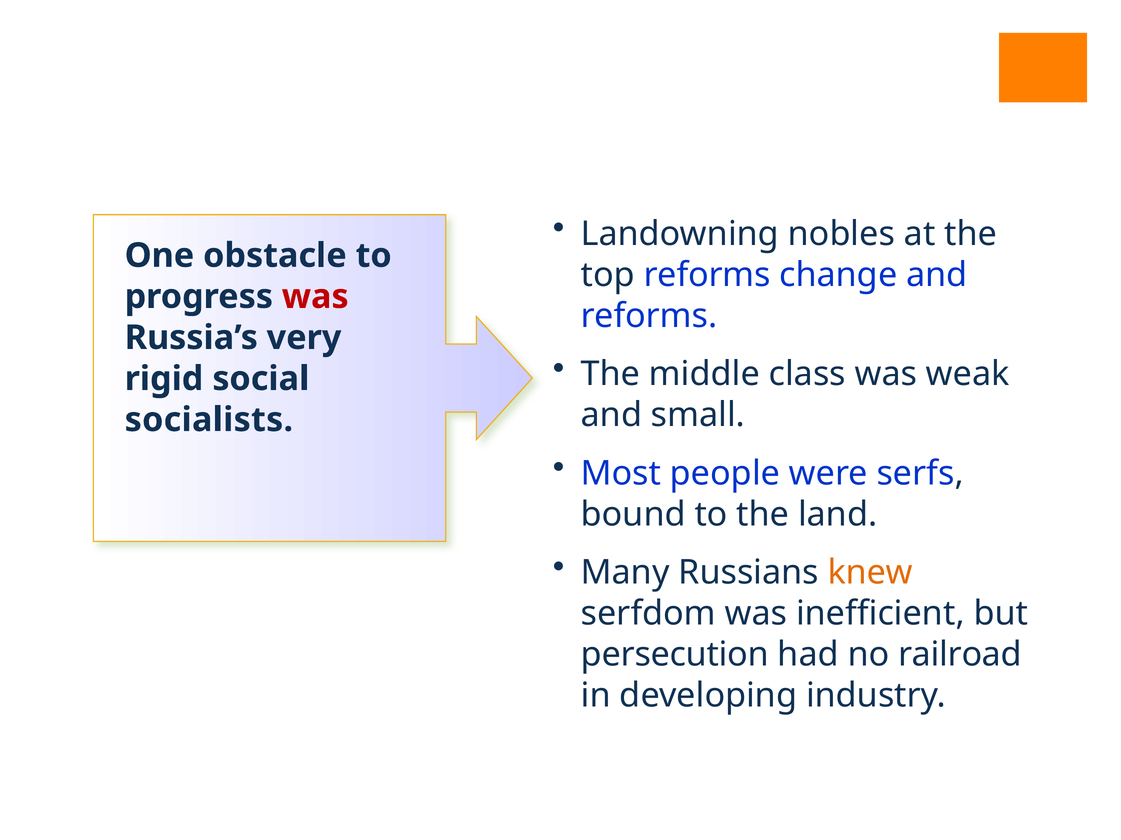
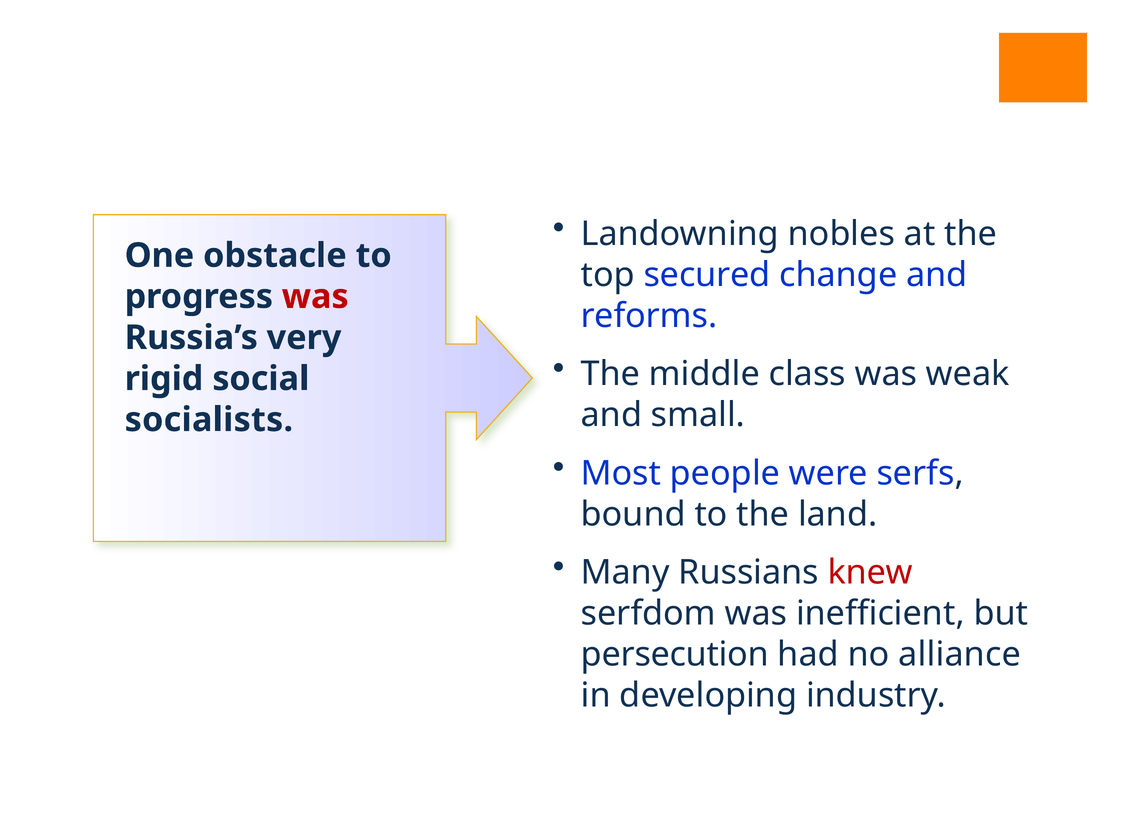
top reforms: reforms -> secured
knew colour: orange -> red
railroad: railroad -> alliance
